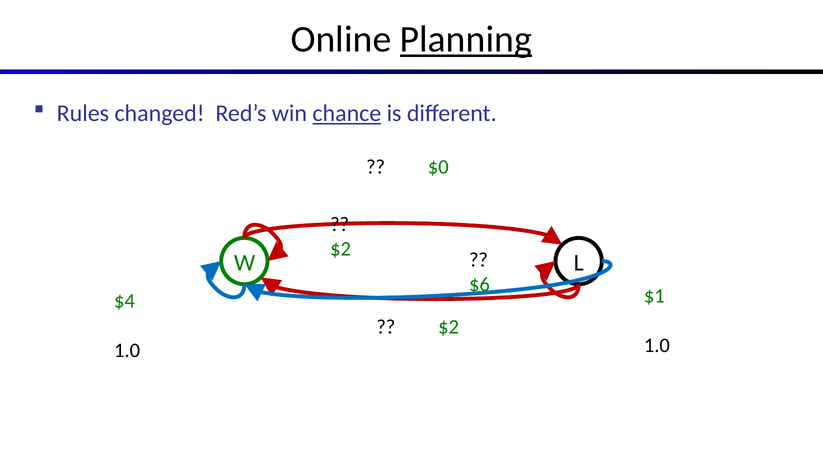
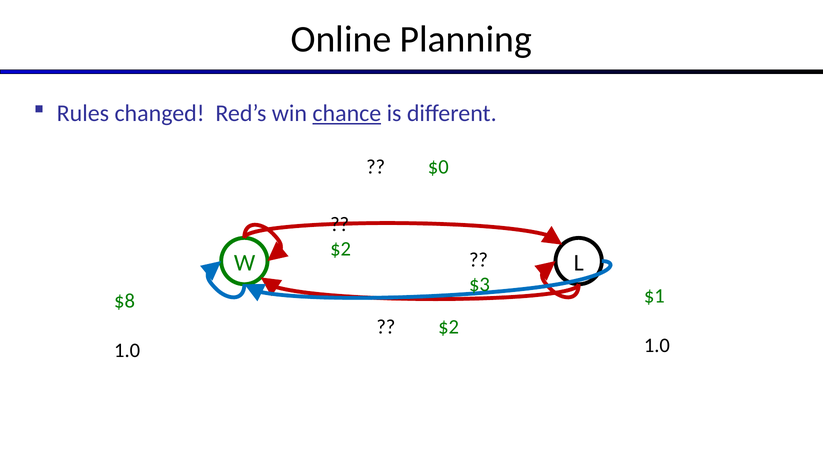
Planning underline: present -> none
$6: $6 -> $3
$4: $4 -> $8
